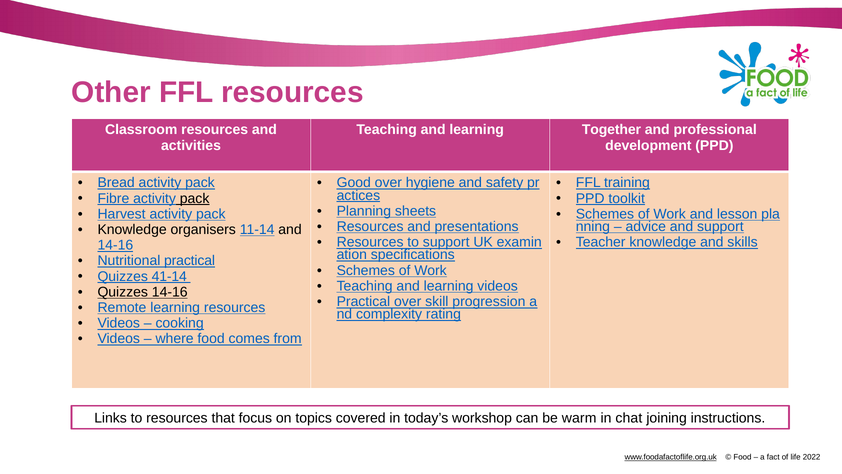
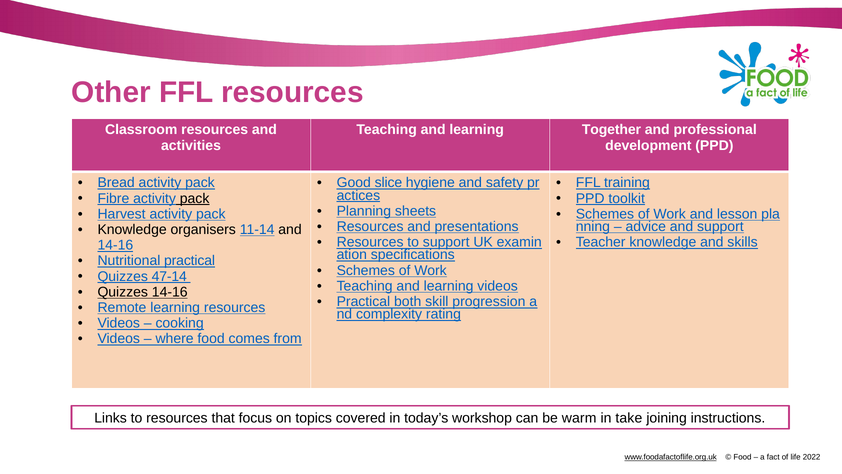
Good over: over -> slice
41-14: 41-14 -> 47-14
Practical over: over -> both
chat: chat -> take
